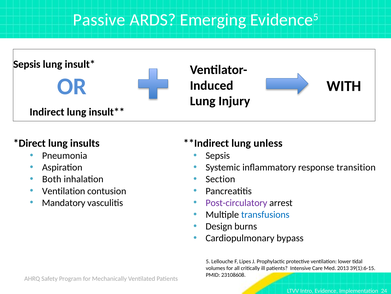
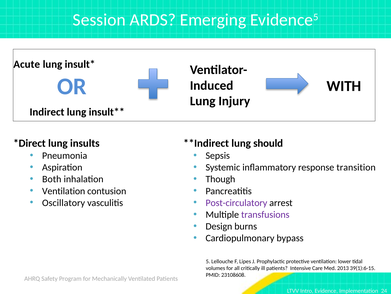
Passive: Passive -> Session
Sepsis at (27, 64): Sepsis -> Acute
unless: unless -> should
Section: Section -> Though
Mandatory: Mandatory -> Oscillatory
transfusions colour: blue -> purple
